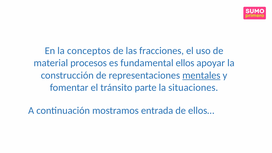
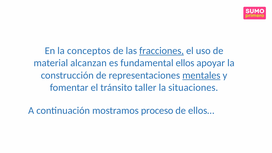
fracciones underline: none -> present
procesos: procesos -> alcanzan
parte: parte -> taller
entrada: entrada -> proceso
